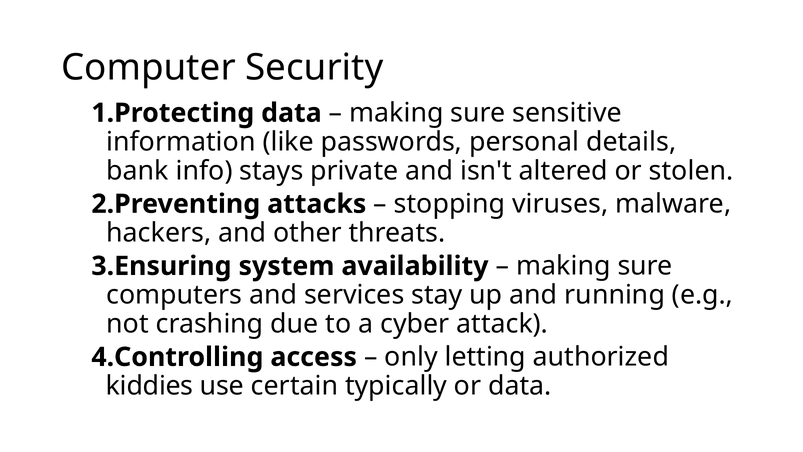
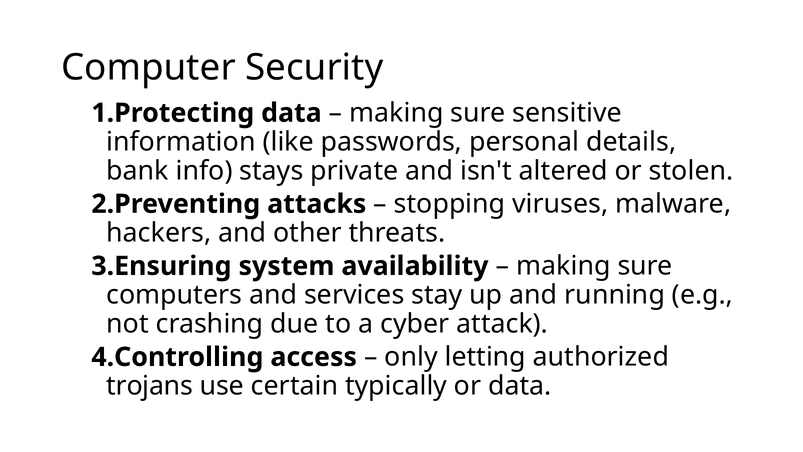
kiddies: kiddies -> trojans
